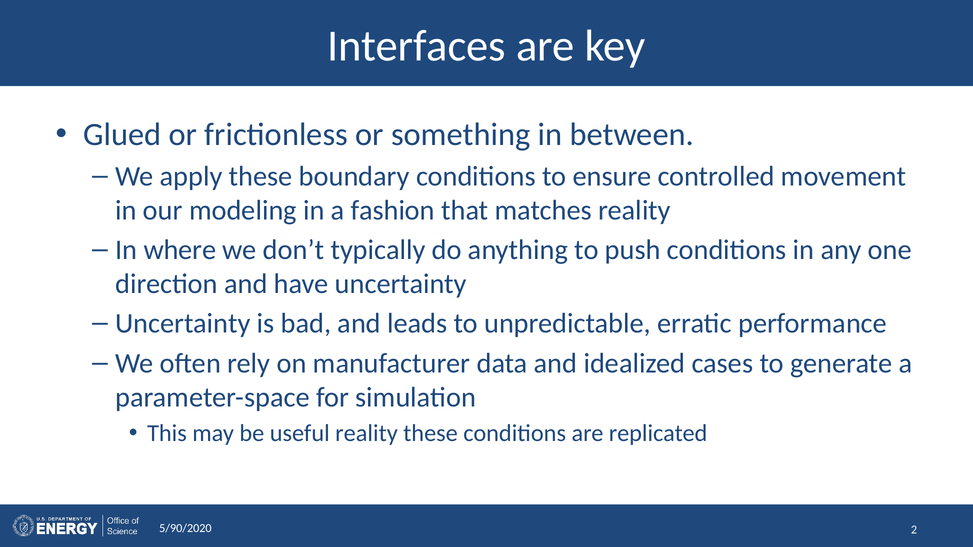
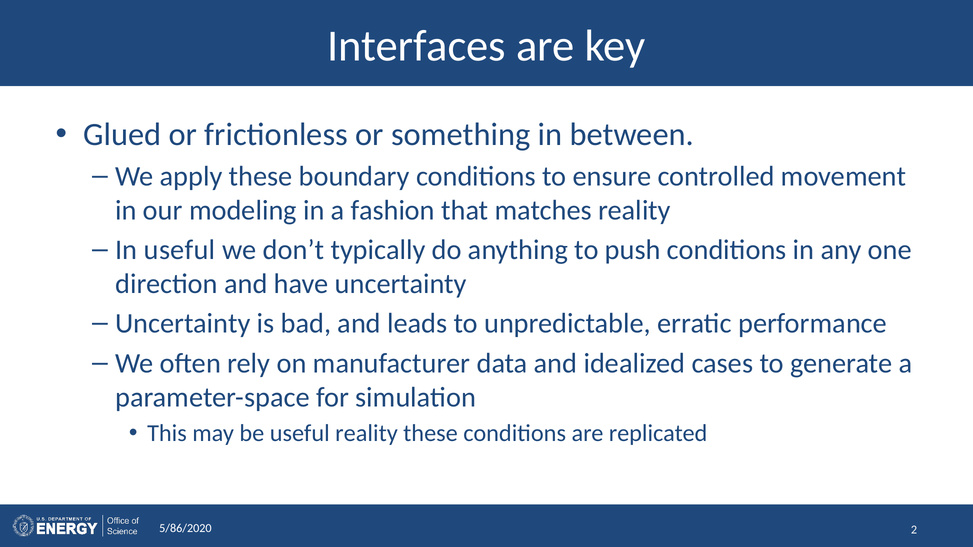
In where: where -> useful
5/90/2020: 5/90/2020 -> 5/86/2020
